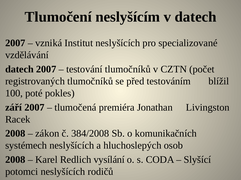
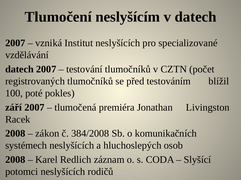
vysílání: vysílání -> záznam
